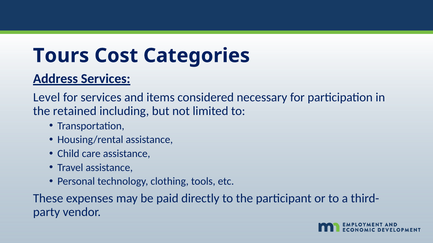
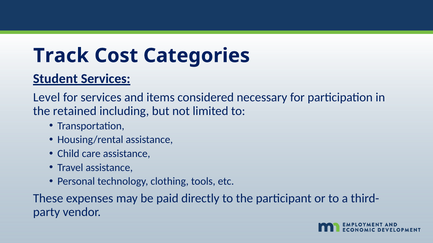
Tours: Tours -> Track
Address: Address -> Student
